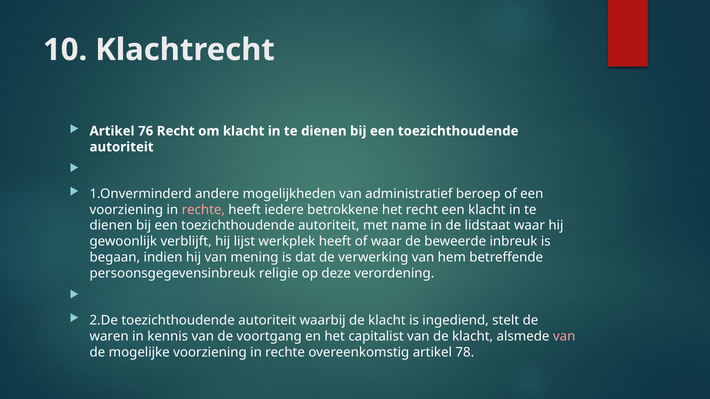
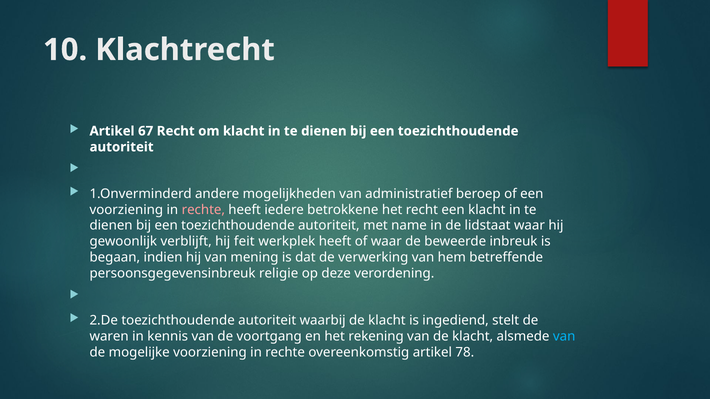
76: 76 -> 67
lijst: lijst -> feit
capitalist: capitalist -> rekening
van at (564, 336) colour: pink -> light blue
